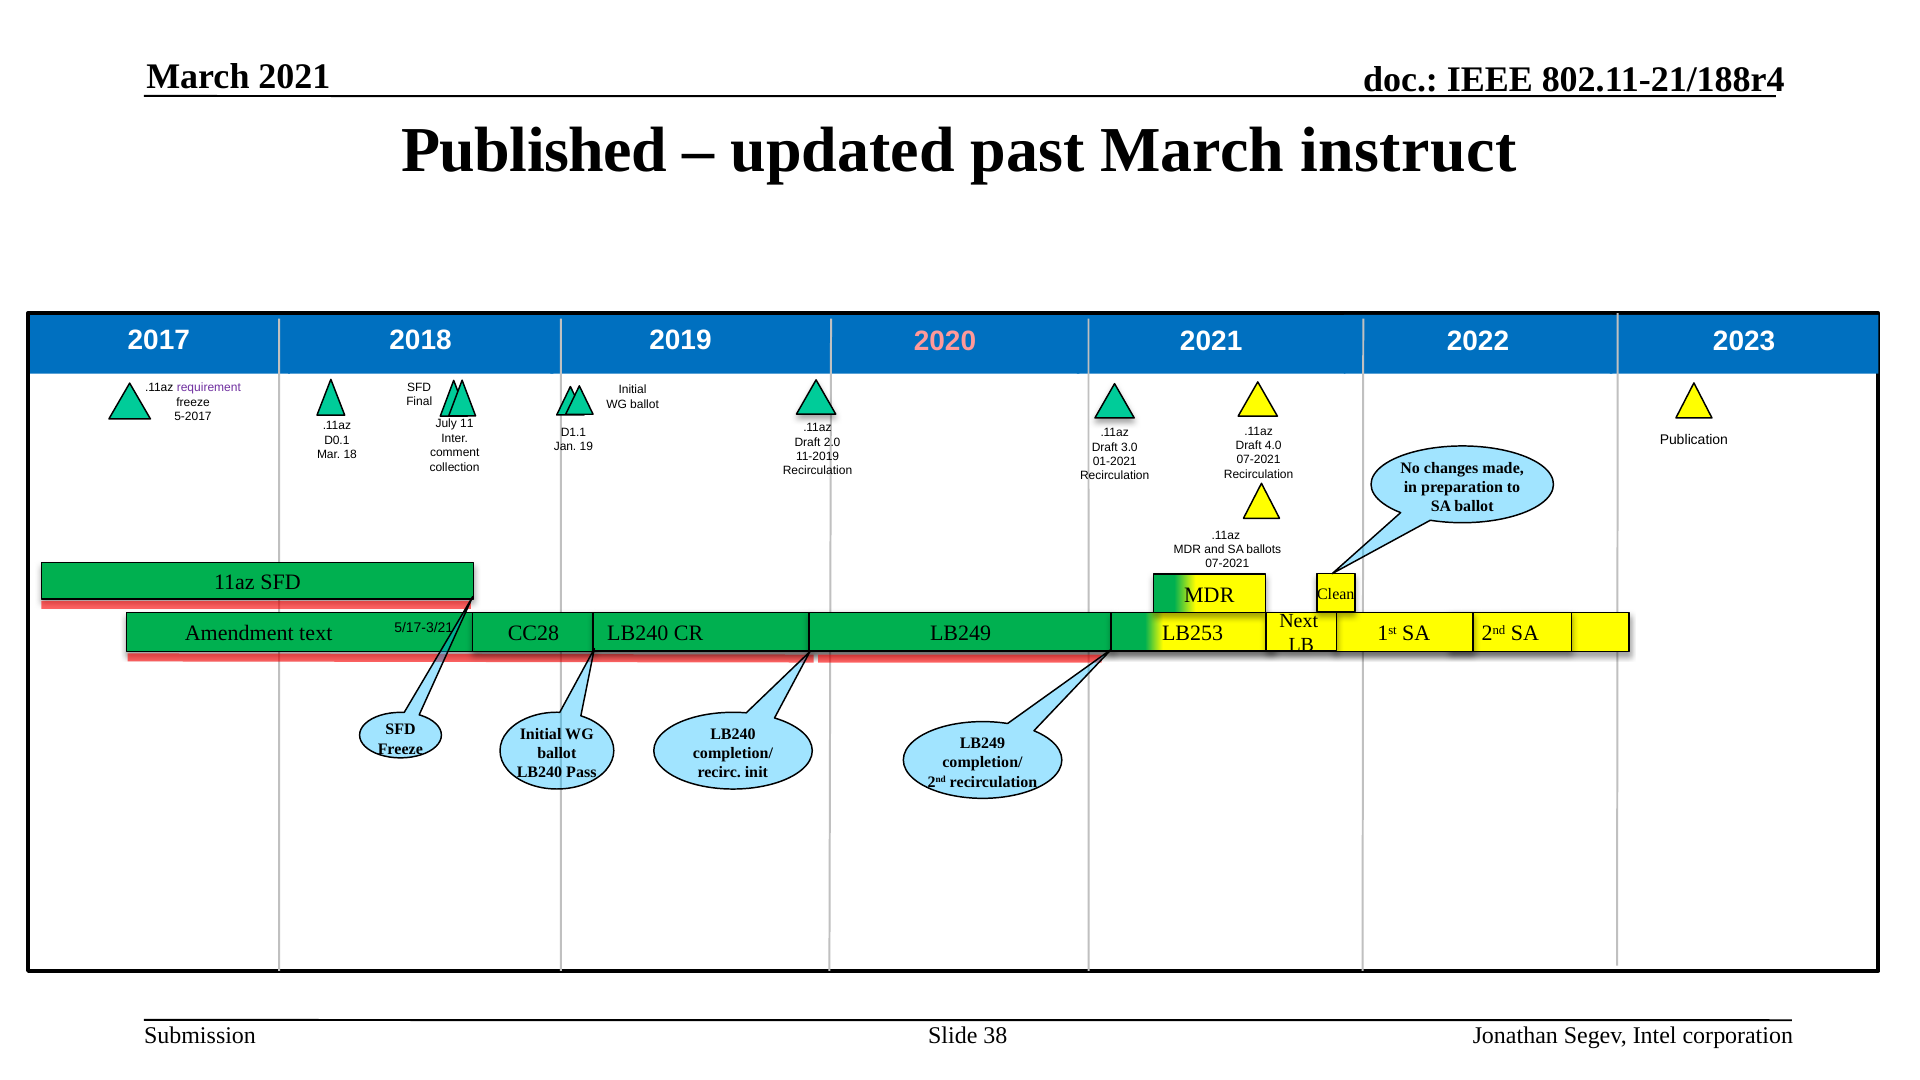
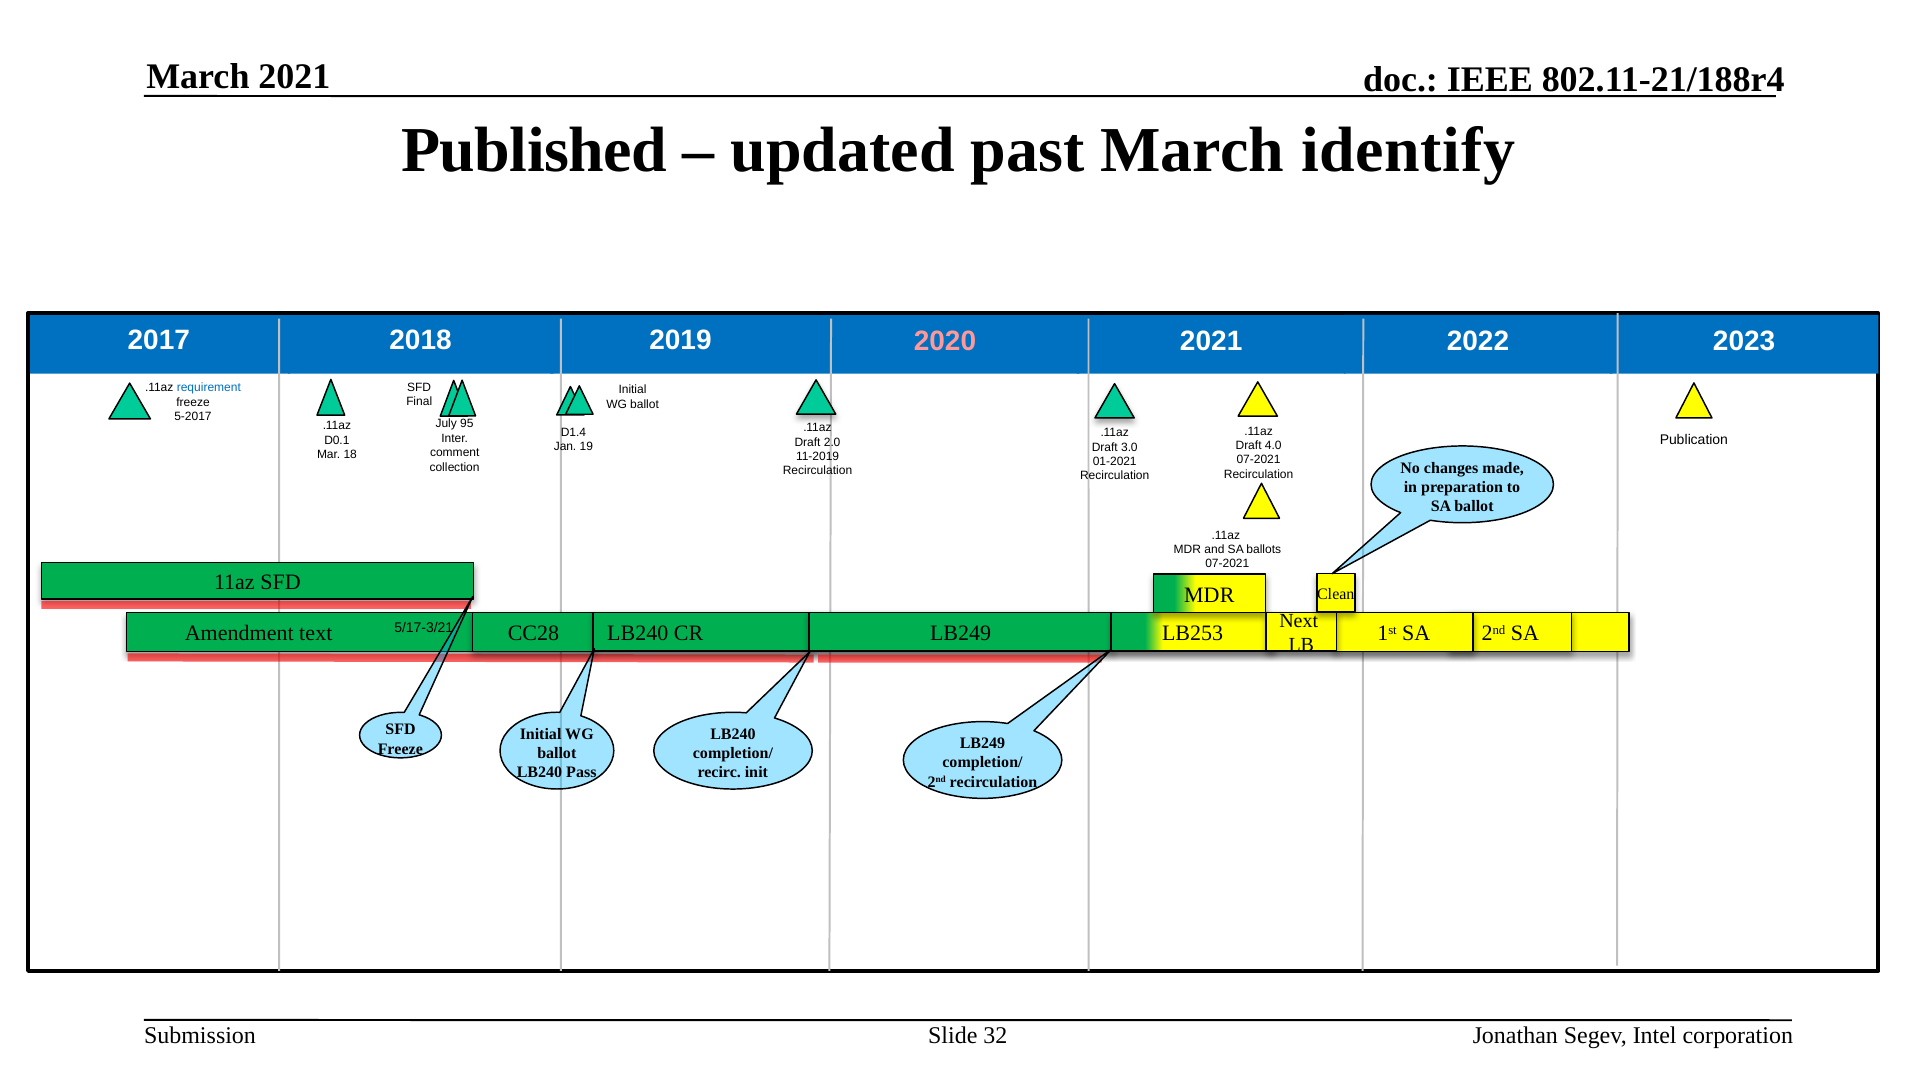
instruct: instruct -> identify
requirement colour: purple -> blue
11: 11 -> 95
D1.1: D1.1 -> D1.4
38: 38 -> 32
